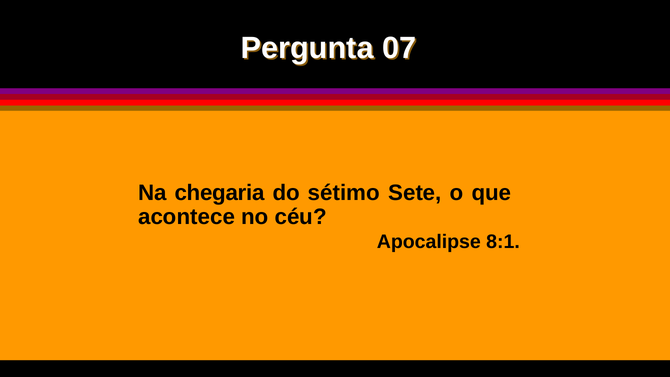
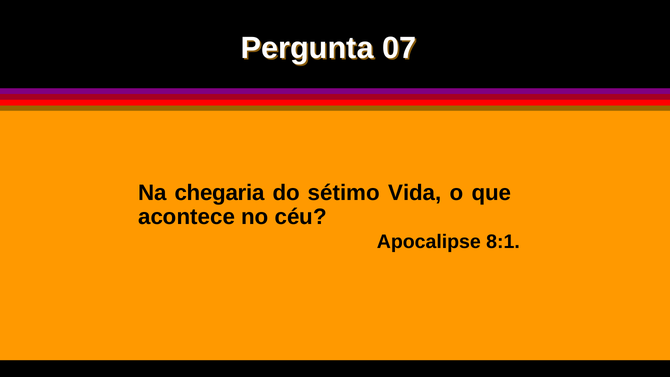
Sete: Sete -> Vida
